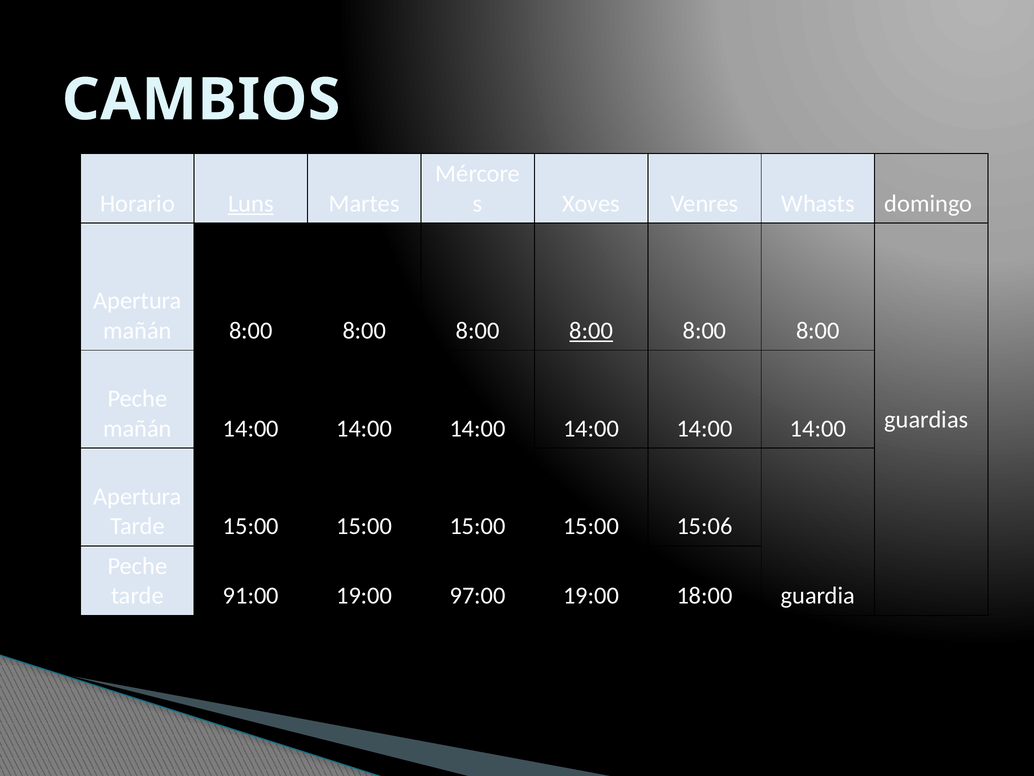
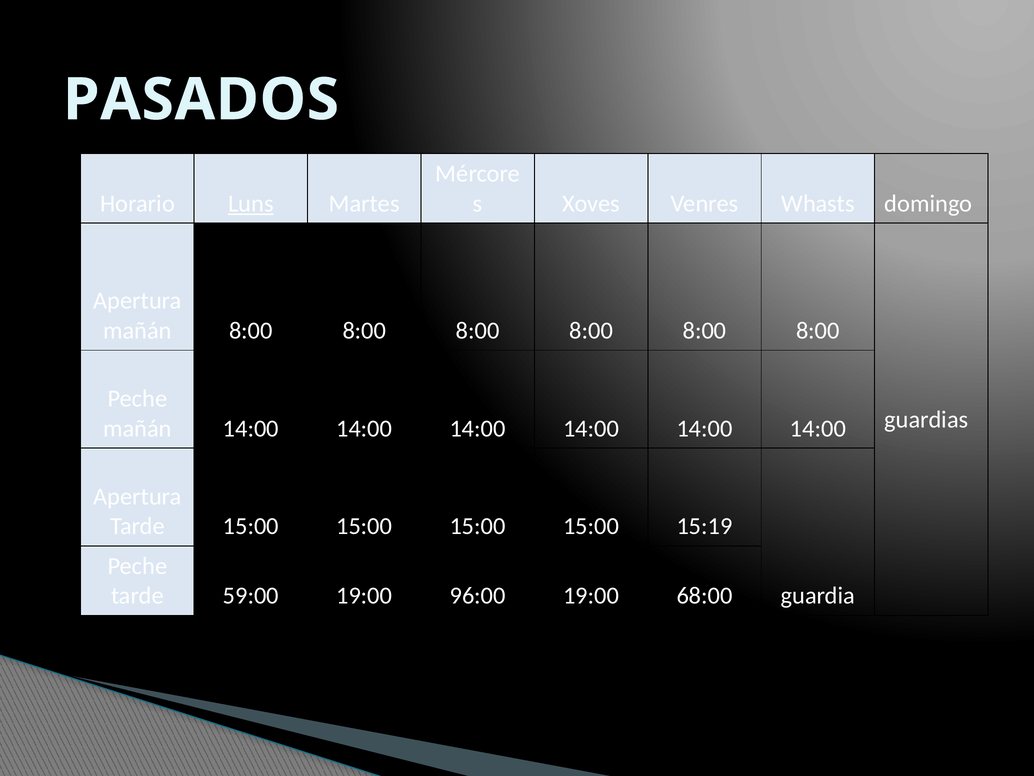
CAMBIOS: CAMBIOS -> PASADOS
8:00 at (591, 331) underline: present -> none
15:06: 15:06 -> 15:19
91:00: 91:00 -> 59:00
97:00: 97:00 -> 96:00
18:00: 18:00 -> 68:00
